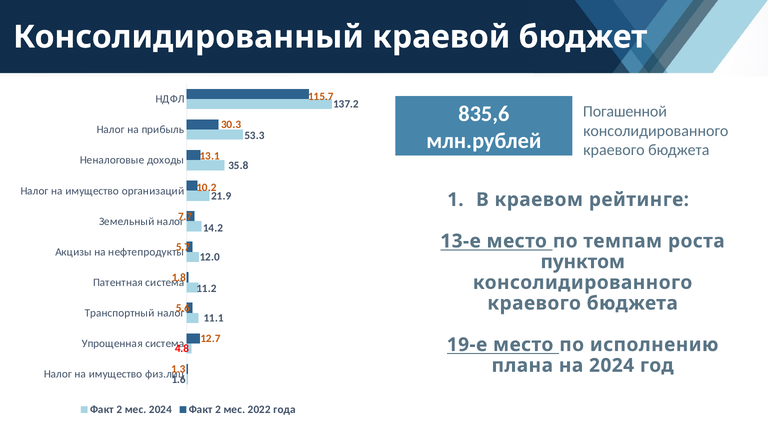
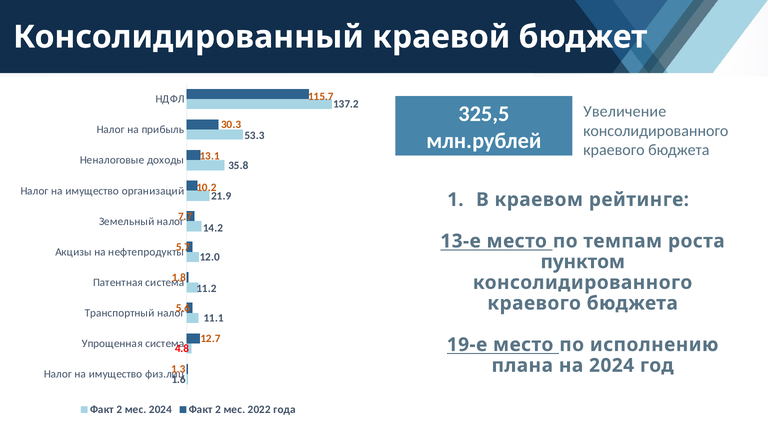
835,6: 835,6 -> 325,5
Погашенной: Погашенной -> Увеличение
